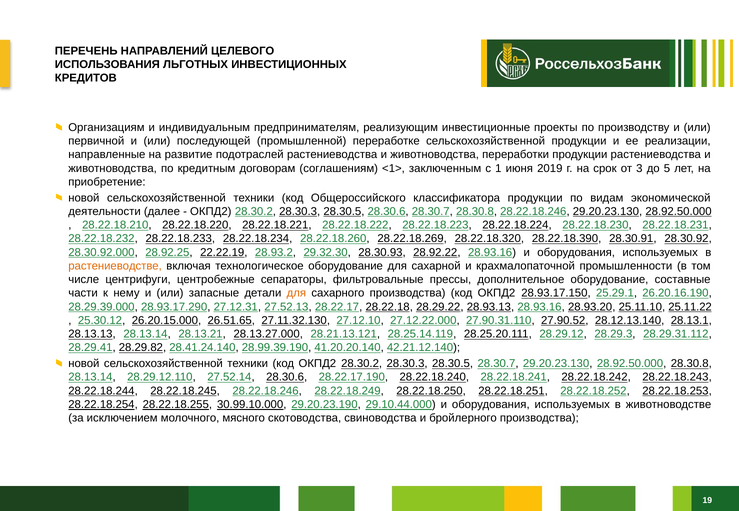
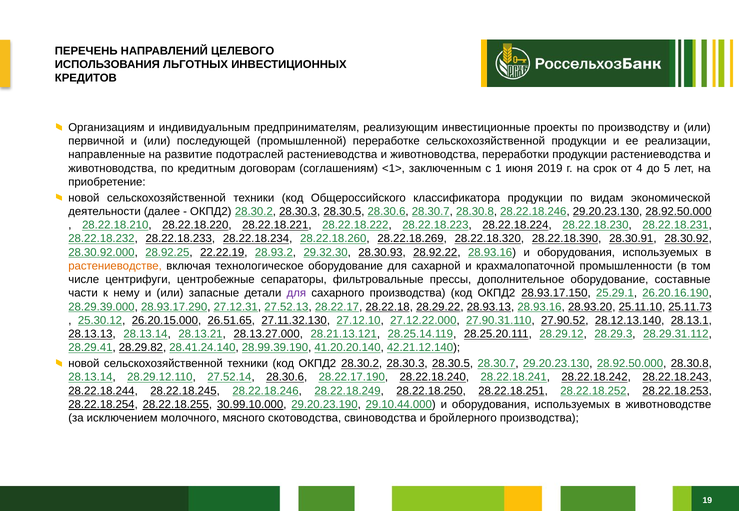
3: 3 -> 4
для at (296, 294) colour: orange -> purple
25.11.22: 25.11.22 -> 25.11.73
